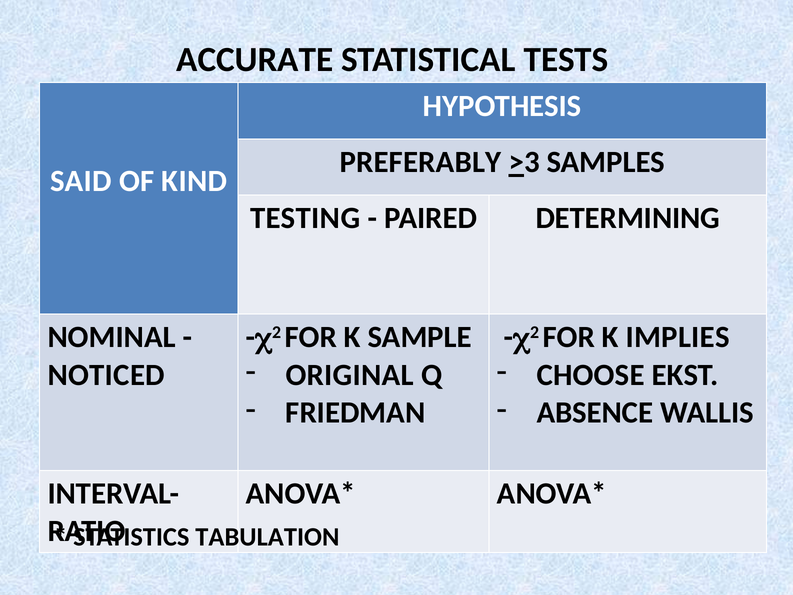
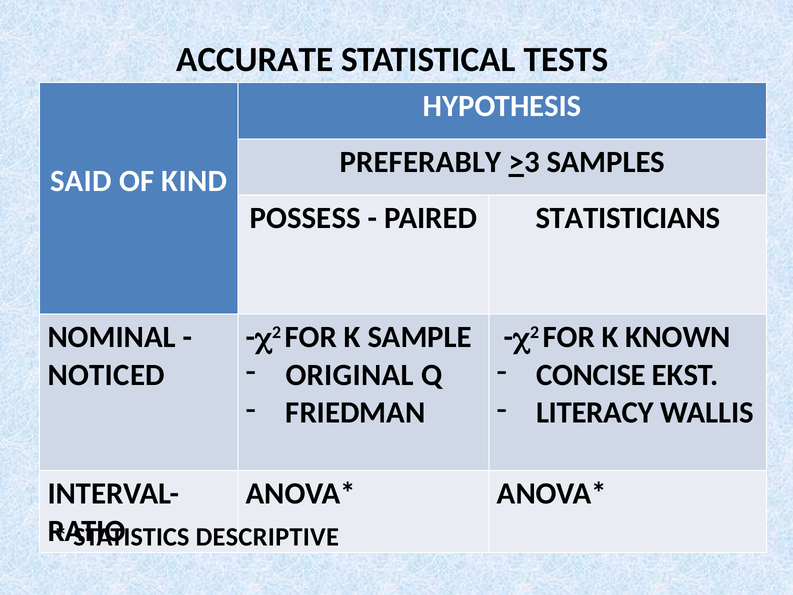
TESTING: TESTING -> POSSESS
DETERMINING: DETERMINING -> STATISTICIANS
IMPLIES: IMPLIES -> KNOWN
CHOOSE: CHOOSE -> CONCISE
ABSENCE: ABSENCE -> LITERACY
TABULATION: TABULATION -> DESCRIPTIVE
